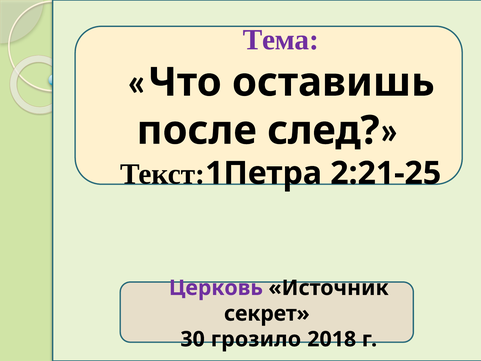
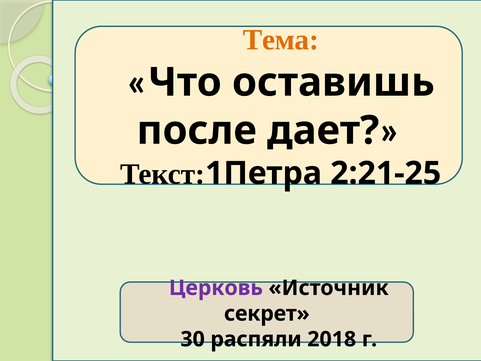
Тема colour: purple -> orange
след: след -> дает
грозило: грозило -> распяли
